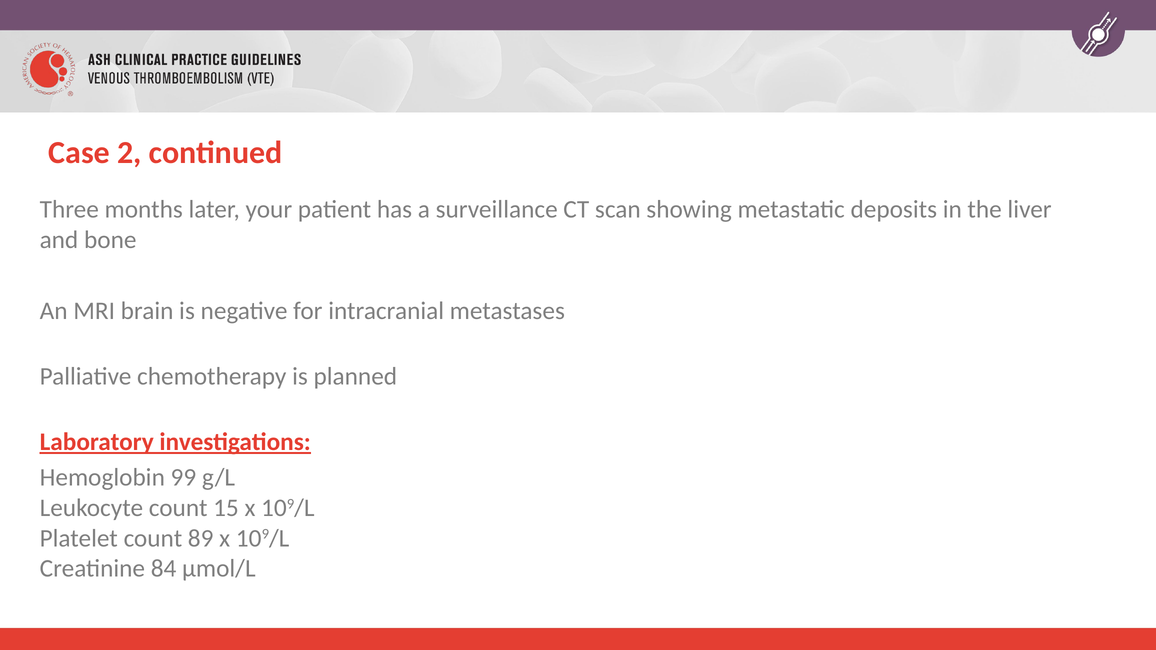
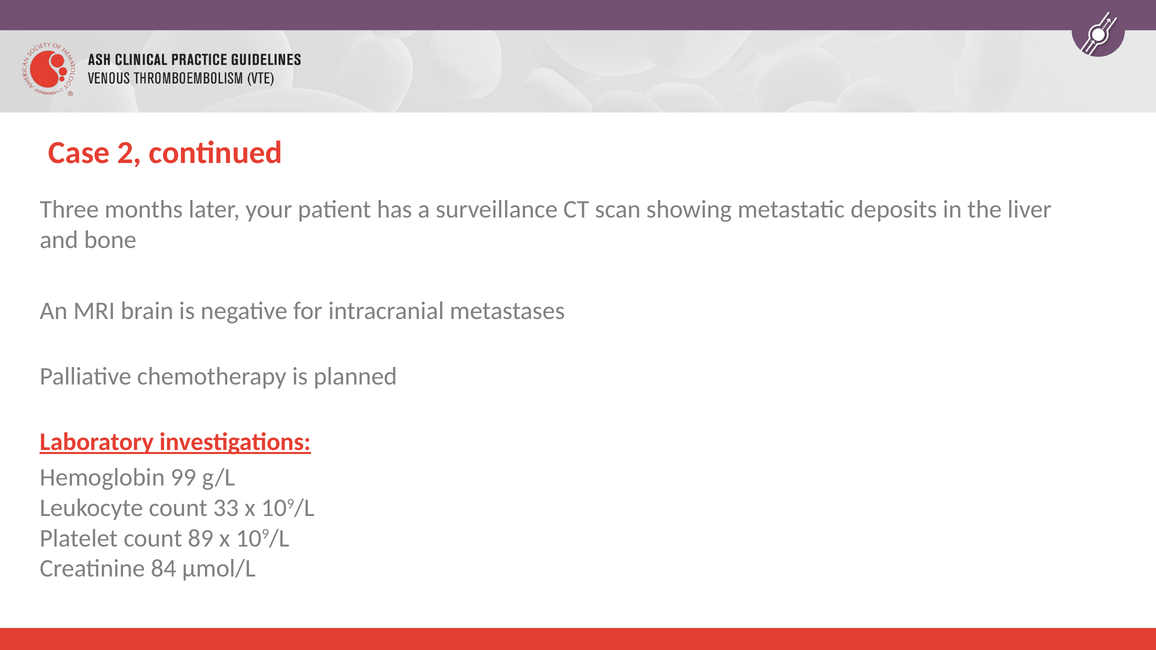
15: 15 -> 33
